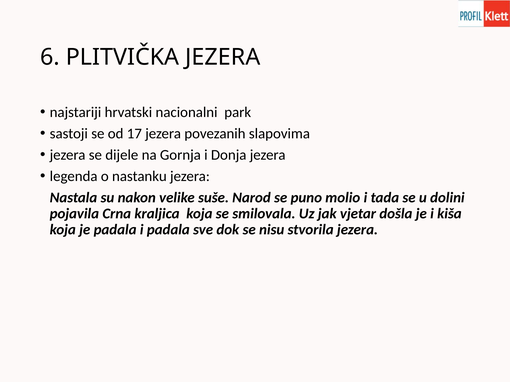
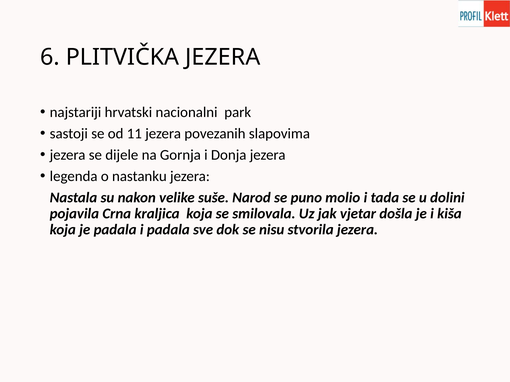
17: 17 -> 11
